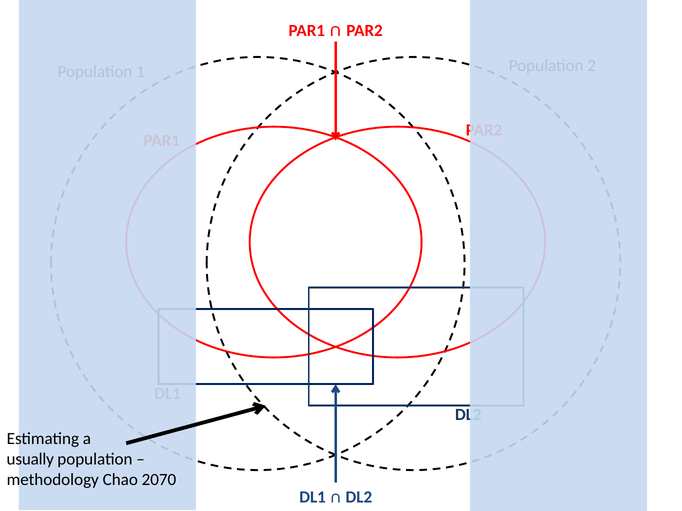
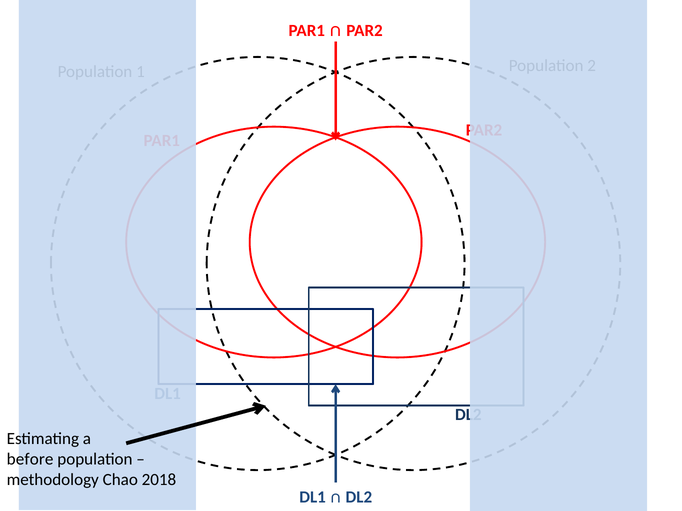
usually: usually -> before
2070: 2070 -> 2018
